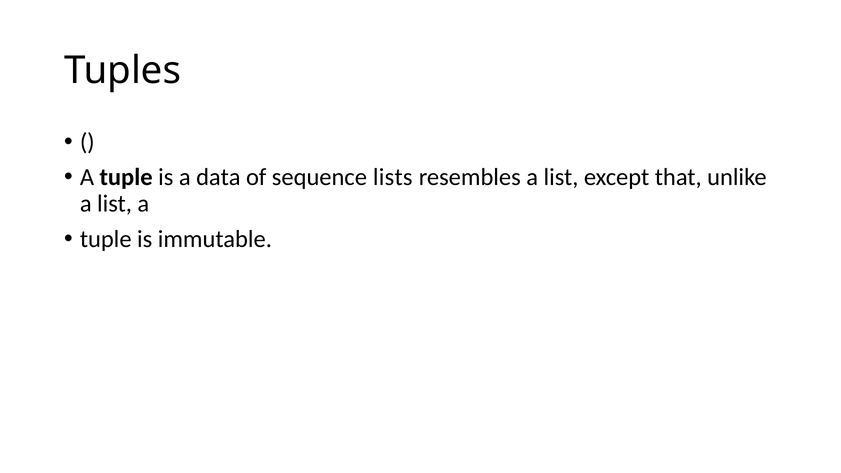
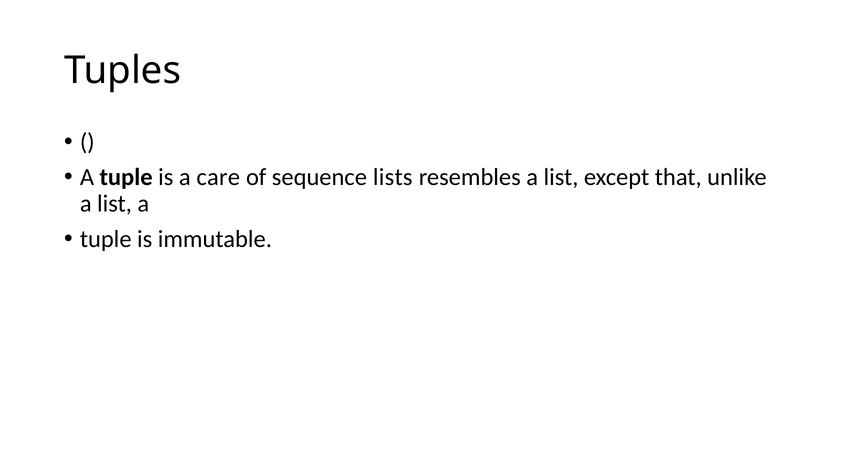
data: data -> care
